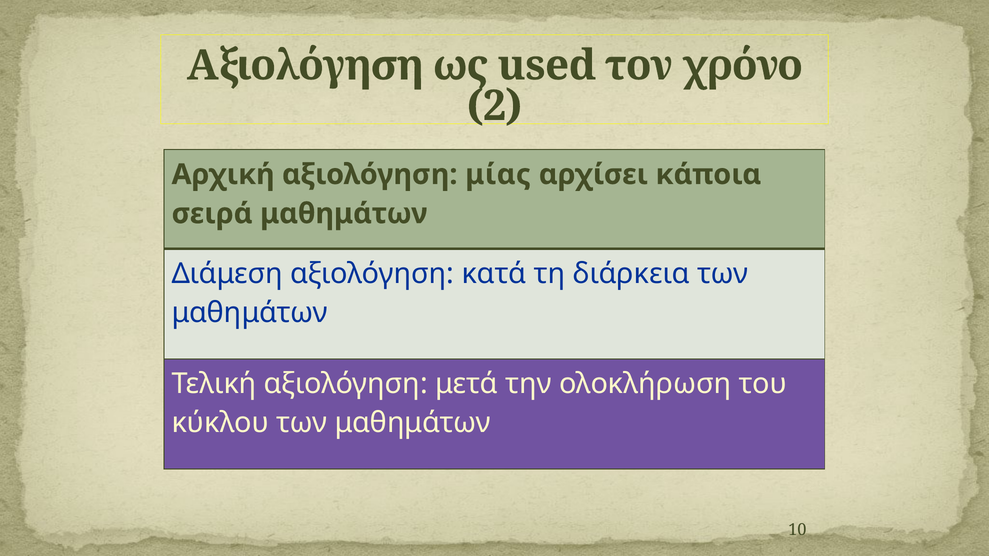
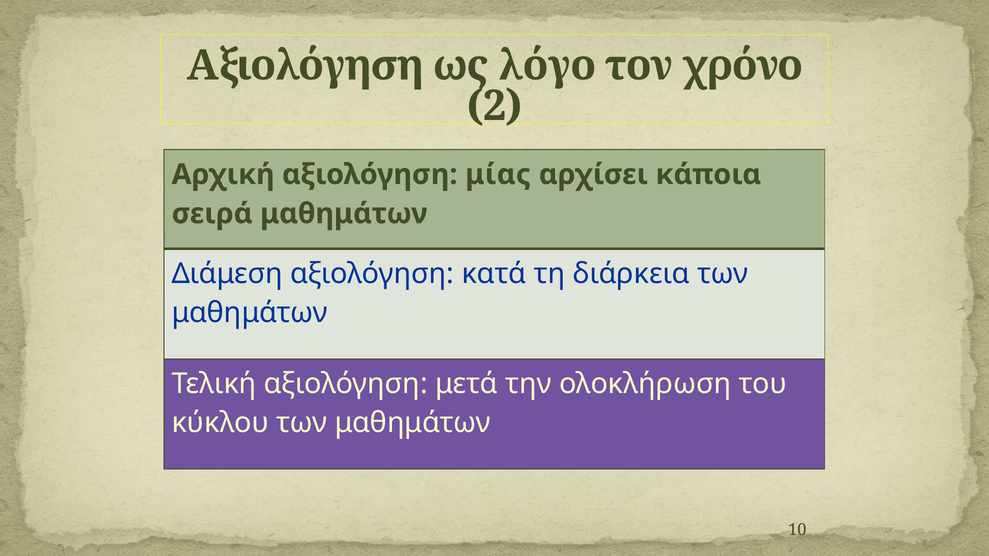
used: used -> λόγο
